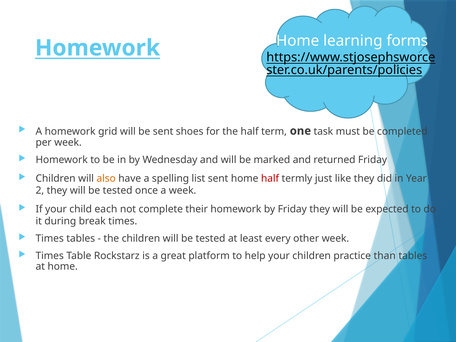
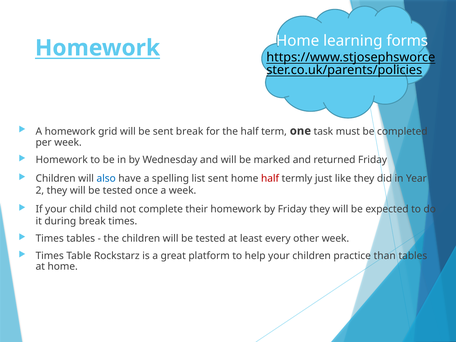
sent shoes: shoes -> break
also colour: orange -> blue
child each: each -> child
